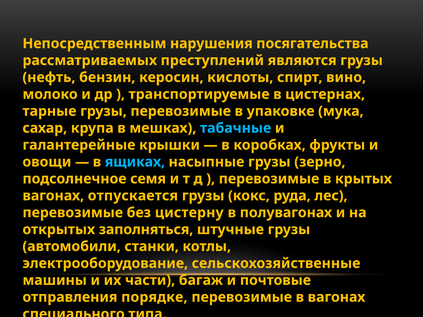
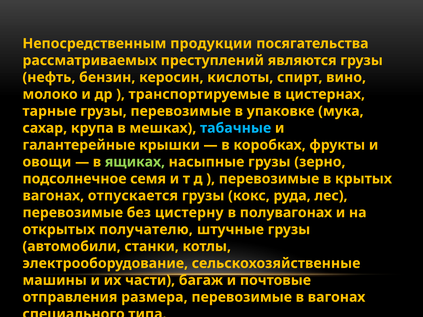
нарушения: нарушения -> продукции
ящиках colour: light blue -> light green
заполняться: заполняться -> получателю
порядке: порядке -> размера
